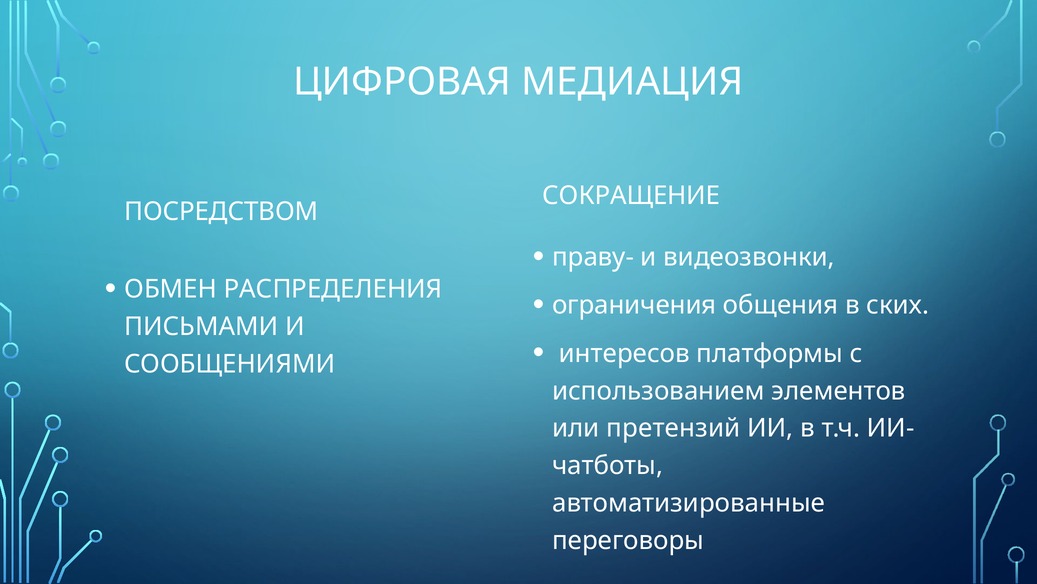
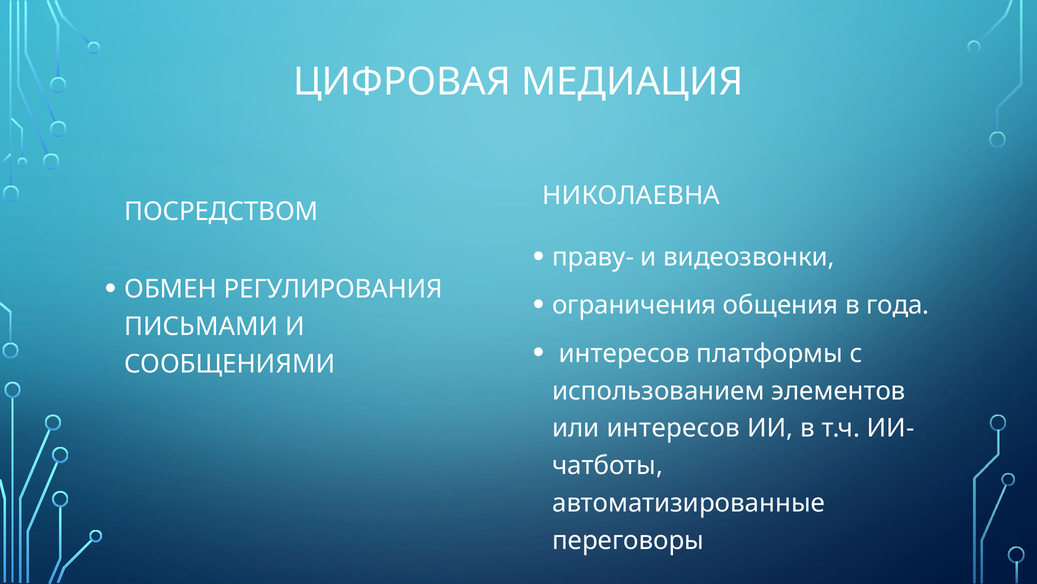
СОКРАЩЕНИЕ: СОКРАЩЕНИЕ -> НИКОЛАЕВНА
РАСПРЕДЕЛЕНИЯ: РАСПРЕДЕЛЕНИЯ -> РЕГУЛИРОВАНИЯ
ских: ских -> года
или претензий: претензий -> интересов
